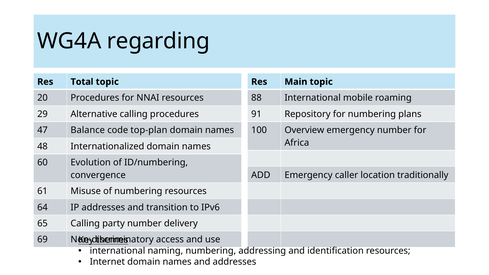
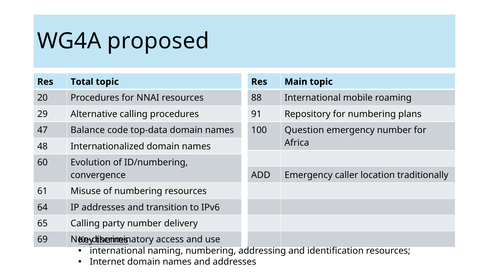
regarding: regarding -> proposed
top-plan: top-plan -> top-data
Overview: Overview -> Question
